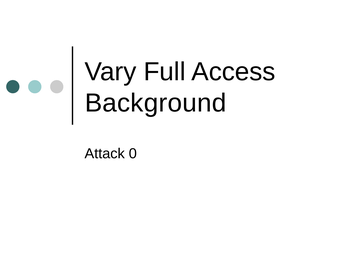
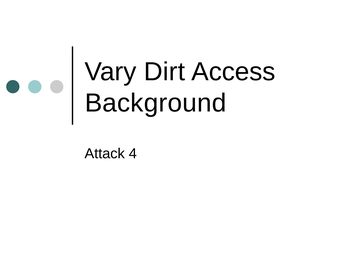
Full: Full -> Dirt
0: 0 -> 4
